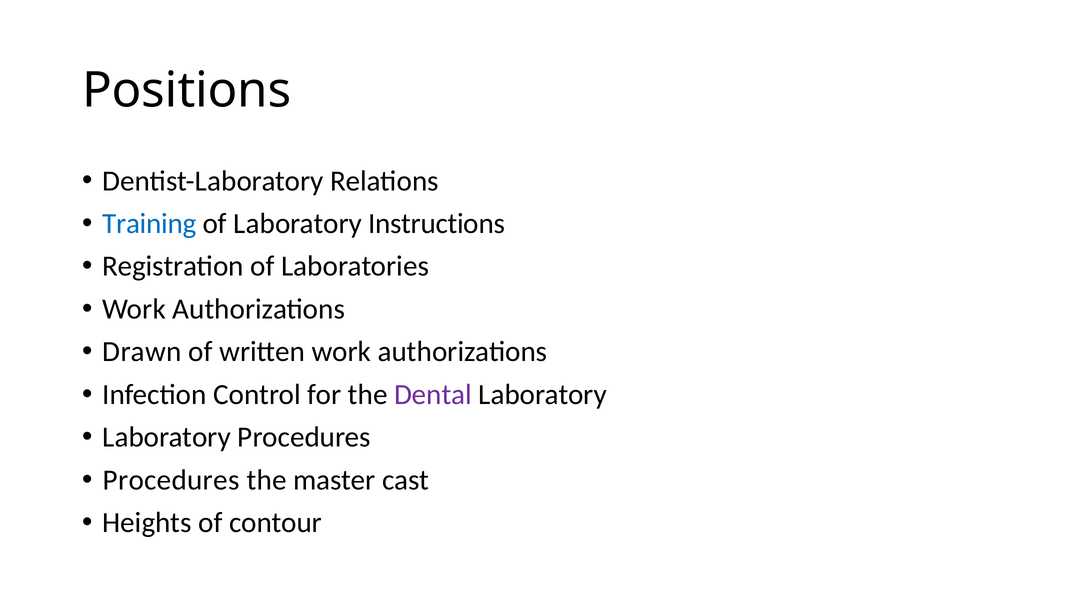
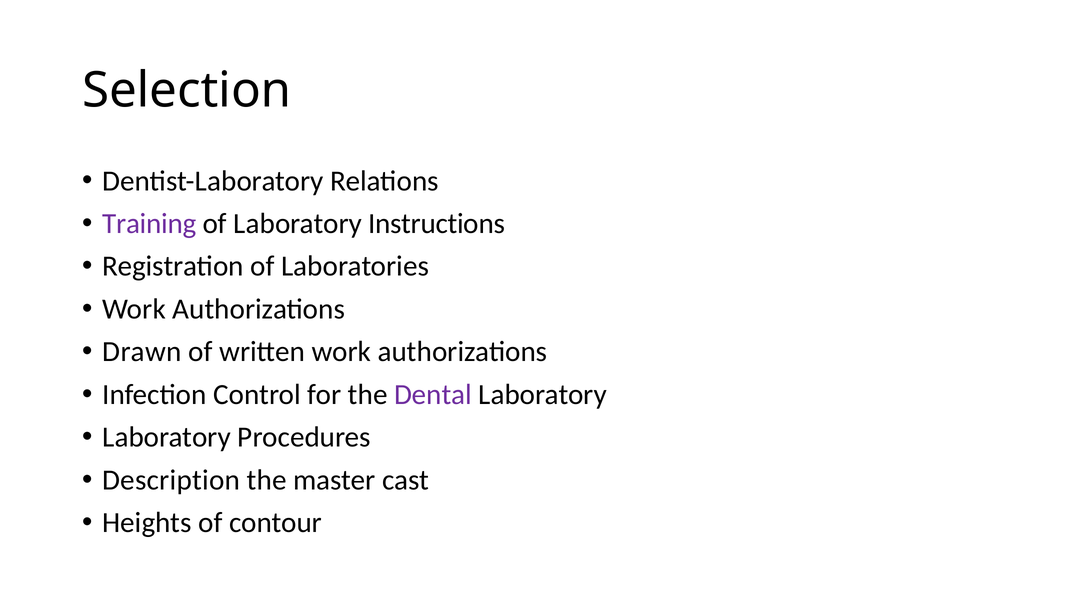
Positions: Positions -> Selection
Training colour: blue -> purple
Procedures at (171, 480): Procedures -> Description
